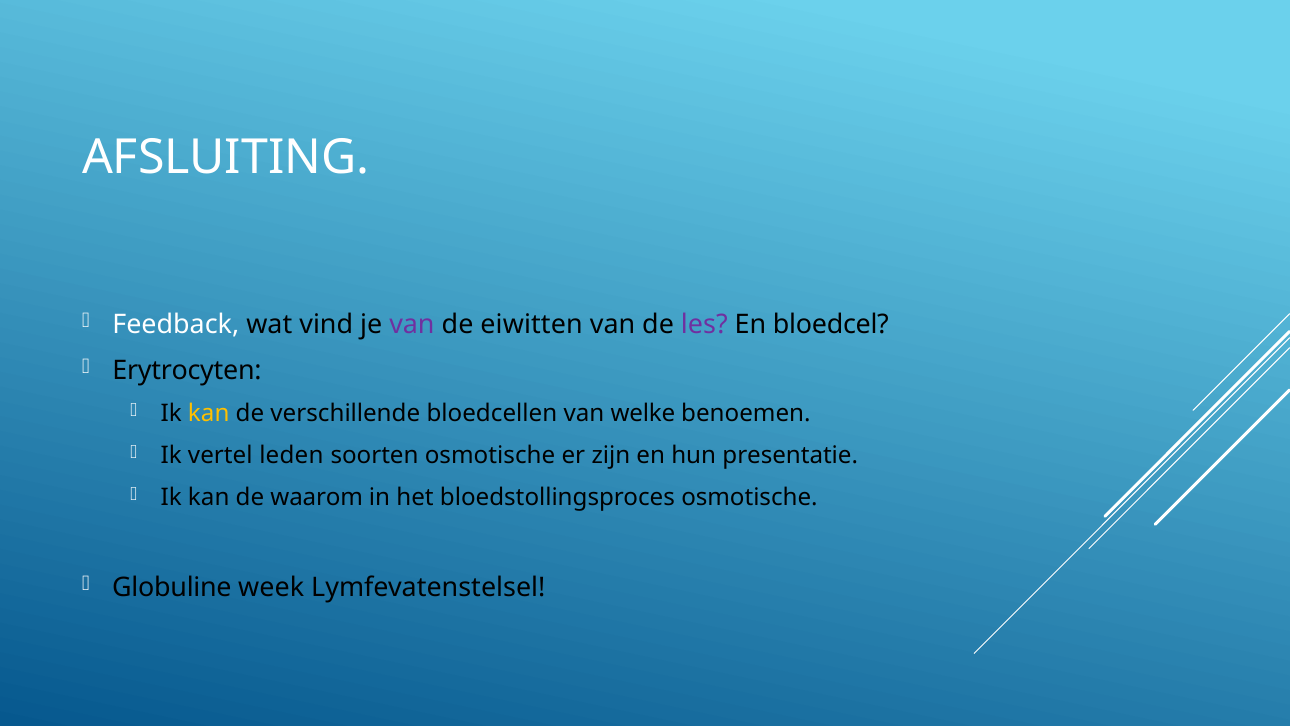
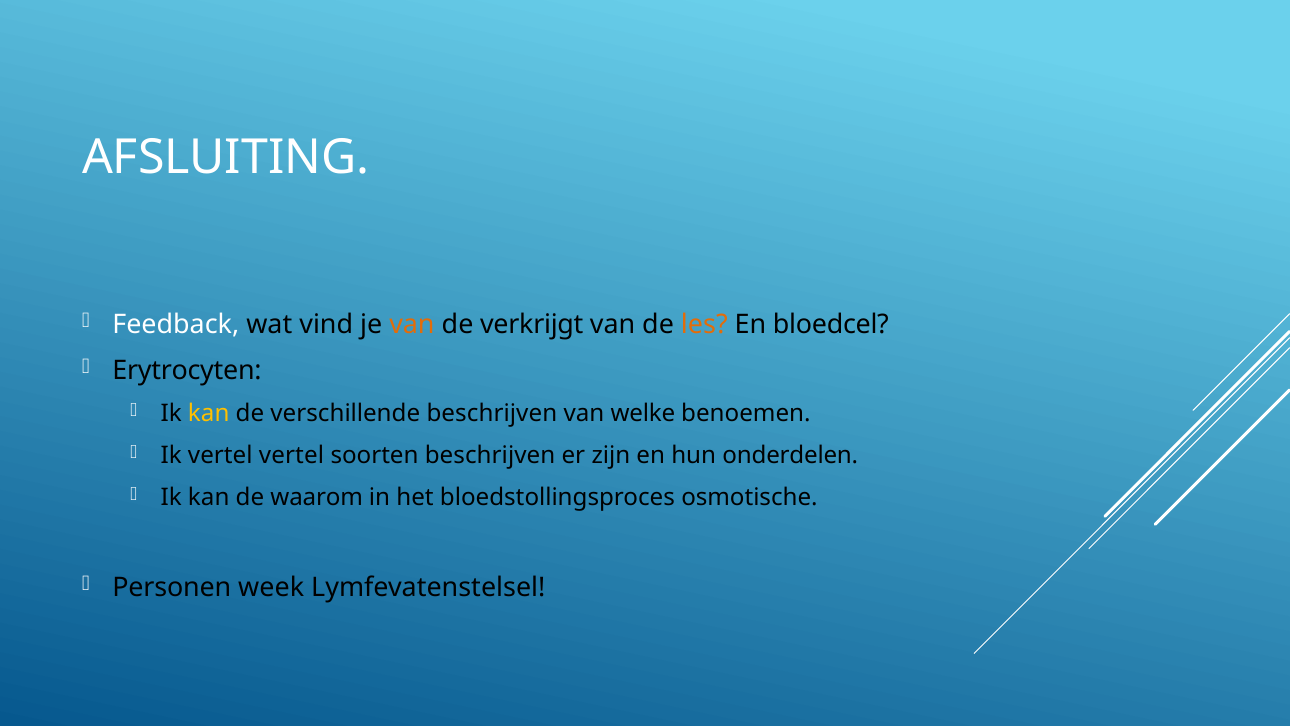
van at (412, 324) colour: purple -> orange
eiwitten: eiwitten -> verkrijgt
les colour: purple -> orange
verschillende bloedcellen: bloedcellen -> beschrijven
vertel leden: leden -> vertel
soorten osmotische: osmotische -> beschrijven
presentatie: presentatie -> onderdelen
Globuline: Globuline -> Personen
